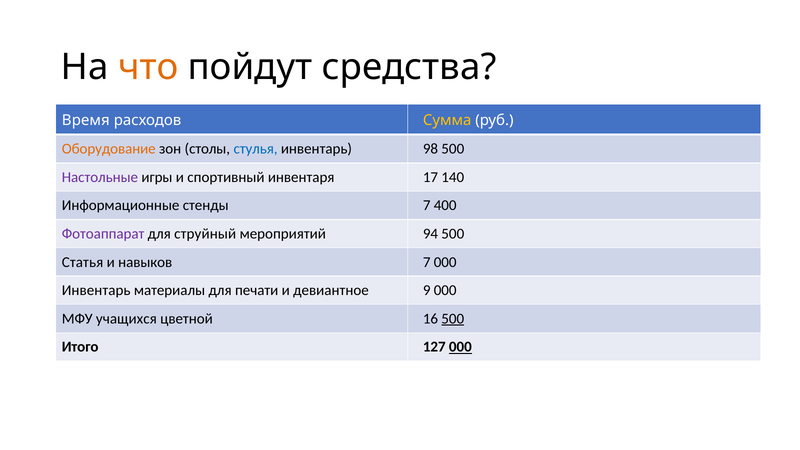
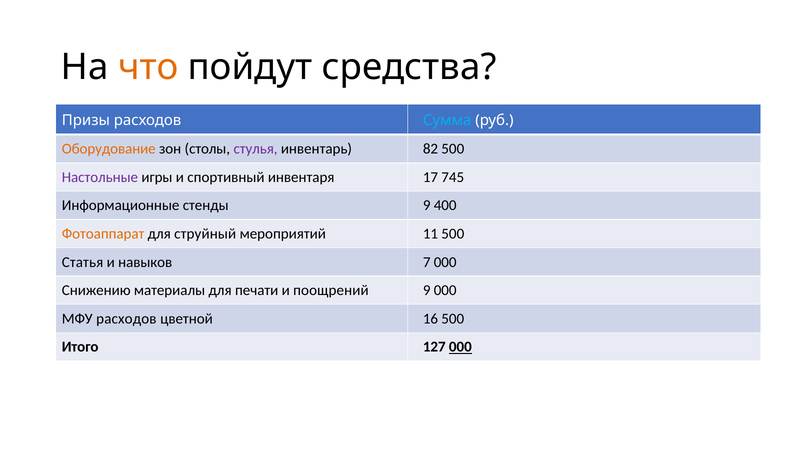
Время: Время -> Призы
Сумма colour: yellow -> light blue
стулья colour: blue -> purple
98: 98 -> 82
140: 140 -> 745
стенды 7: 7 -> 9
Фотоаппарат colour: purple -> orange
94: 94 -> 11
Инвентарь at (96, 290): Инвентарь -> Снижению
девиантное: девиантное -> поощрений
МФУ учащихся: учащихся -> расходов
500 at (453, 319) underline: present -> none
